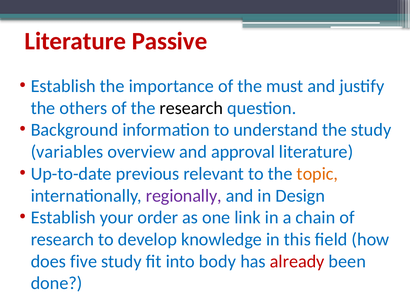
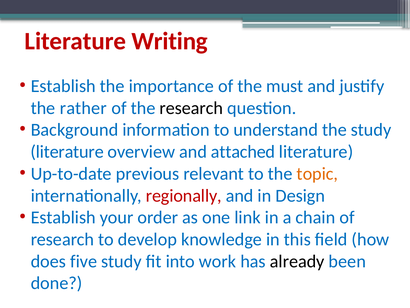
Passive: Passive -> Writing
others: others -> rather
variables at (67, 152): variables -> literature
approval: approval -> attached
regionally colour: purple -> red
body: body -> work
already colour: red -> black
